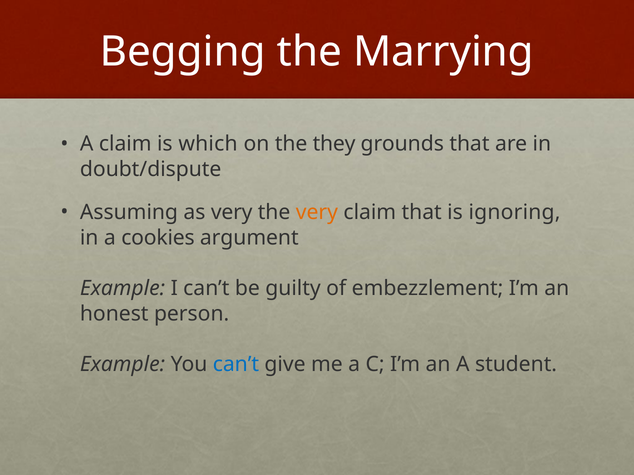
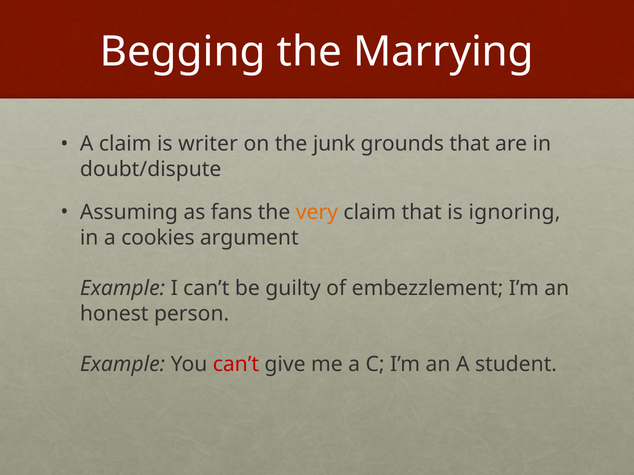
which: which -> writer
they: they -> junk
as very: very -> fans
can’t at (236, 365) colour: blue -> red
